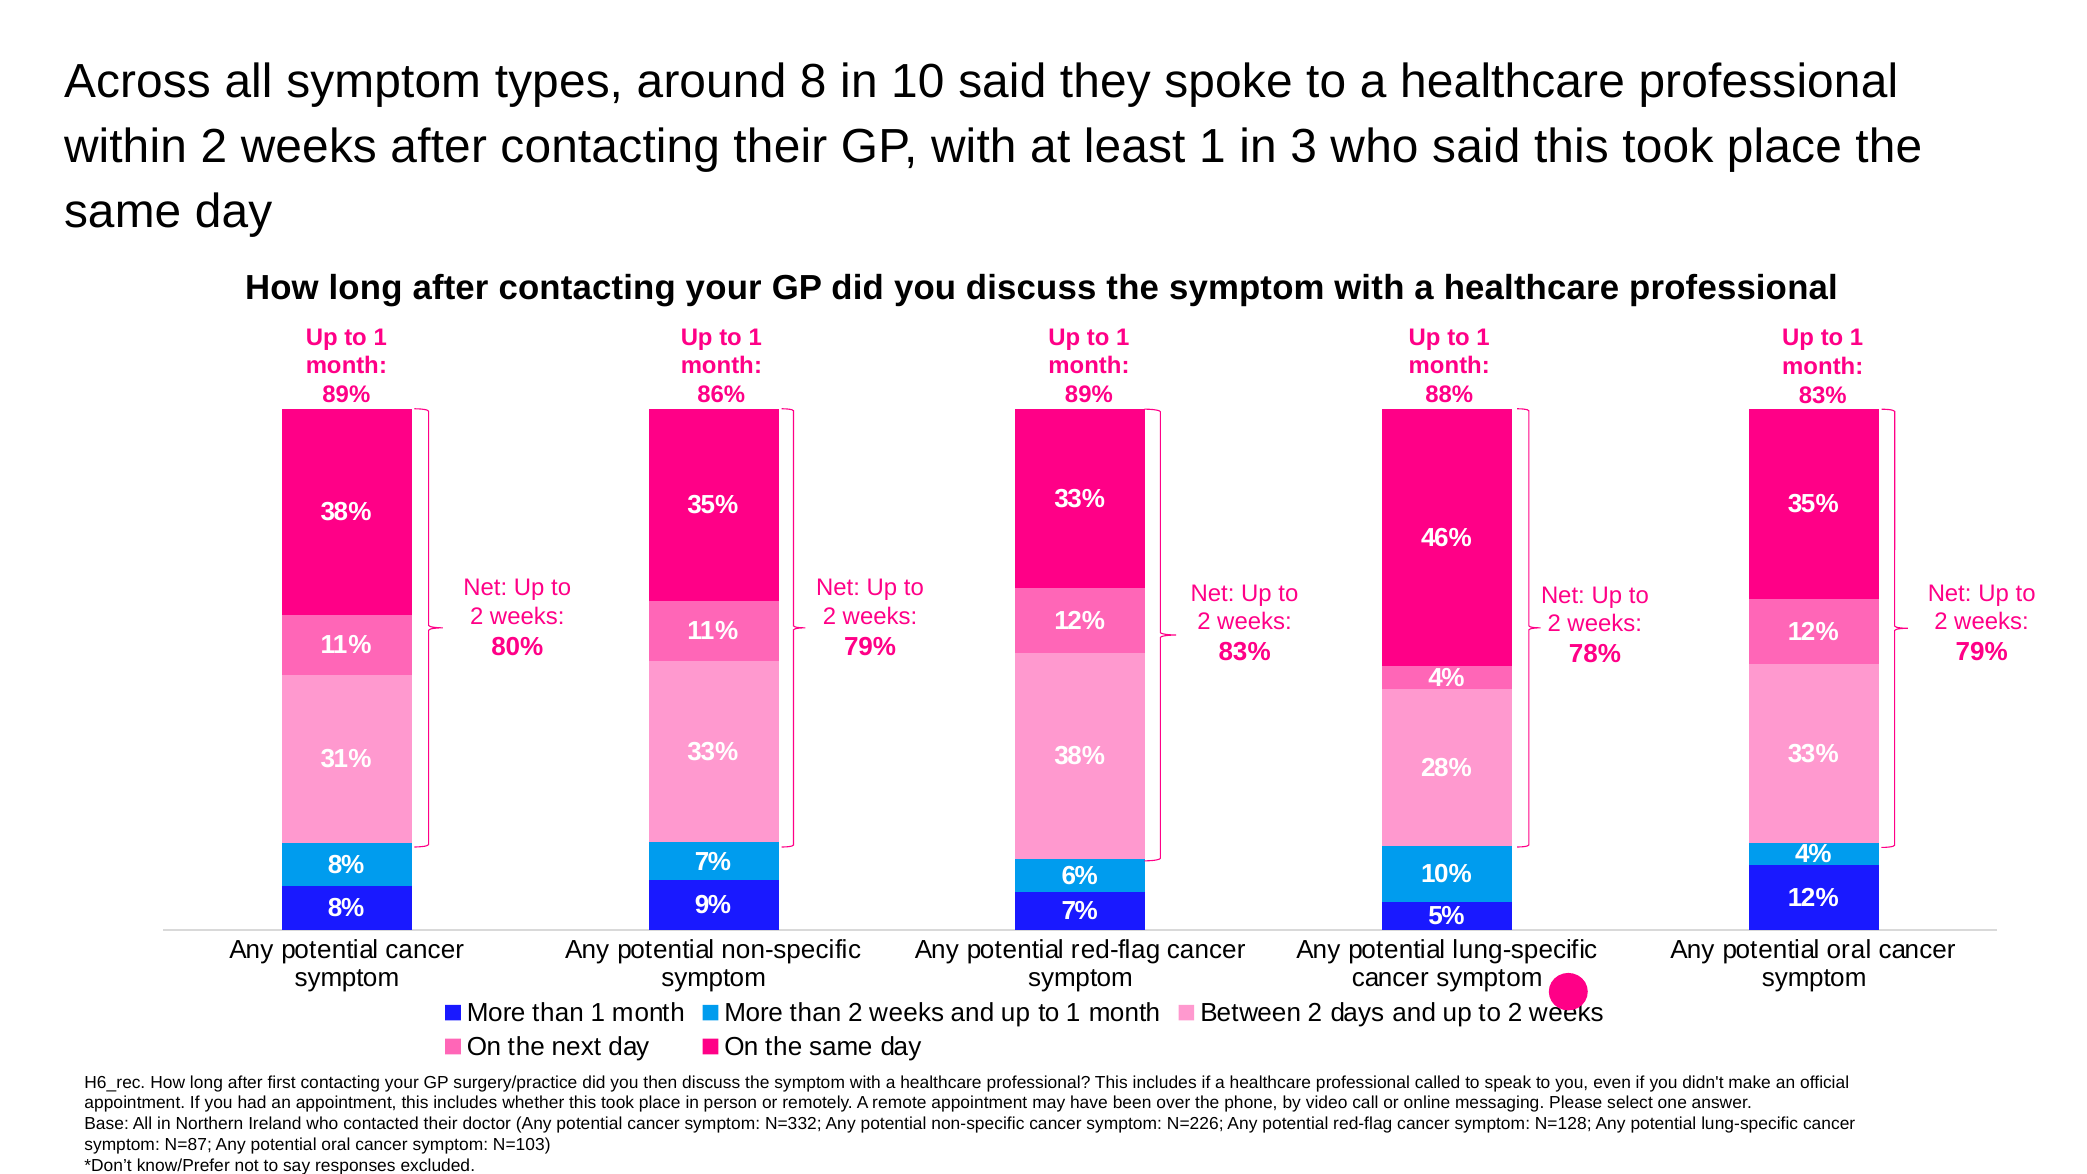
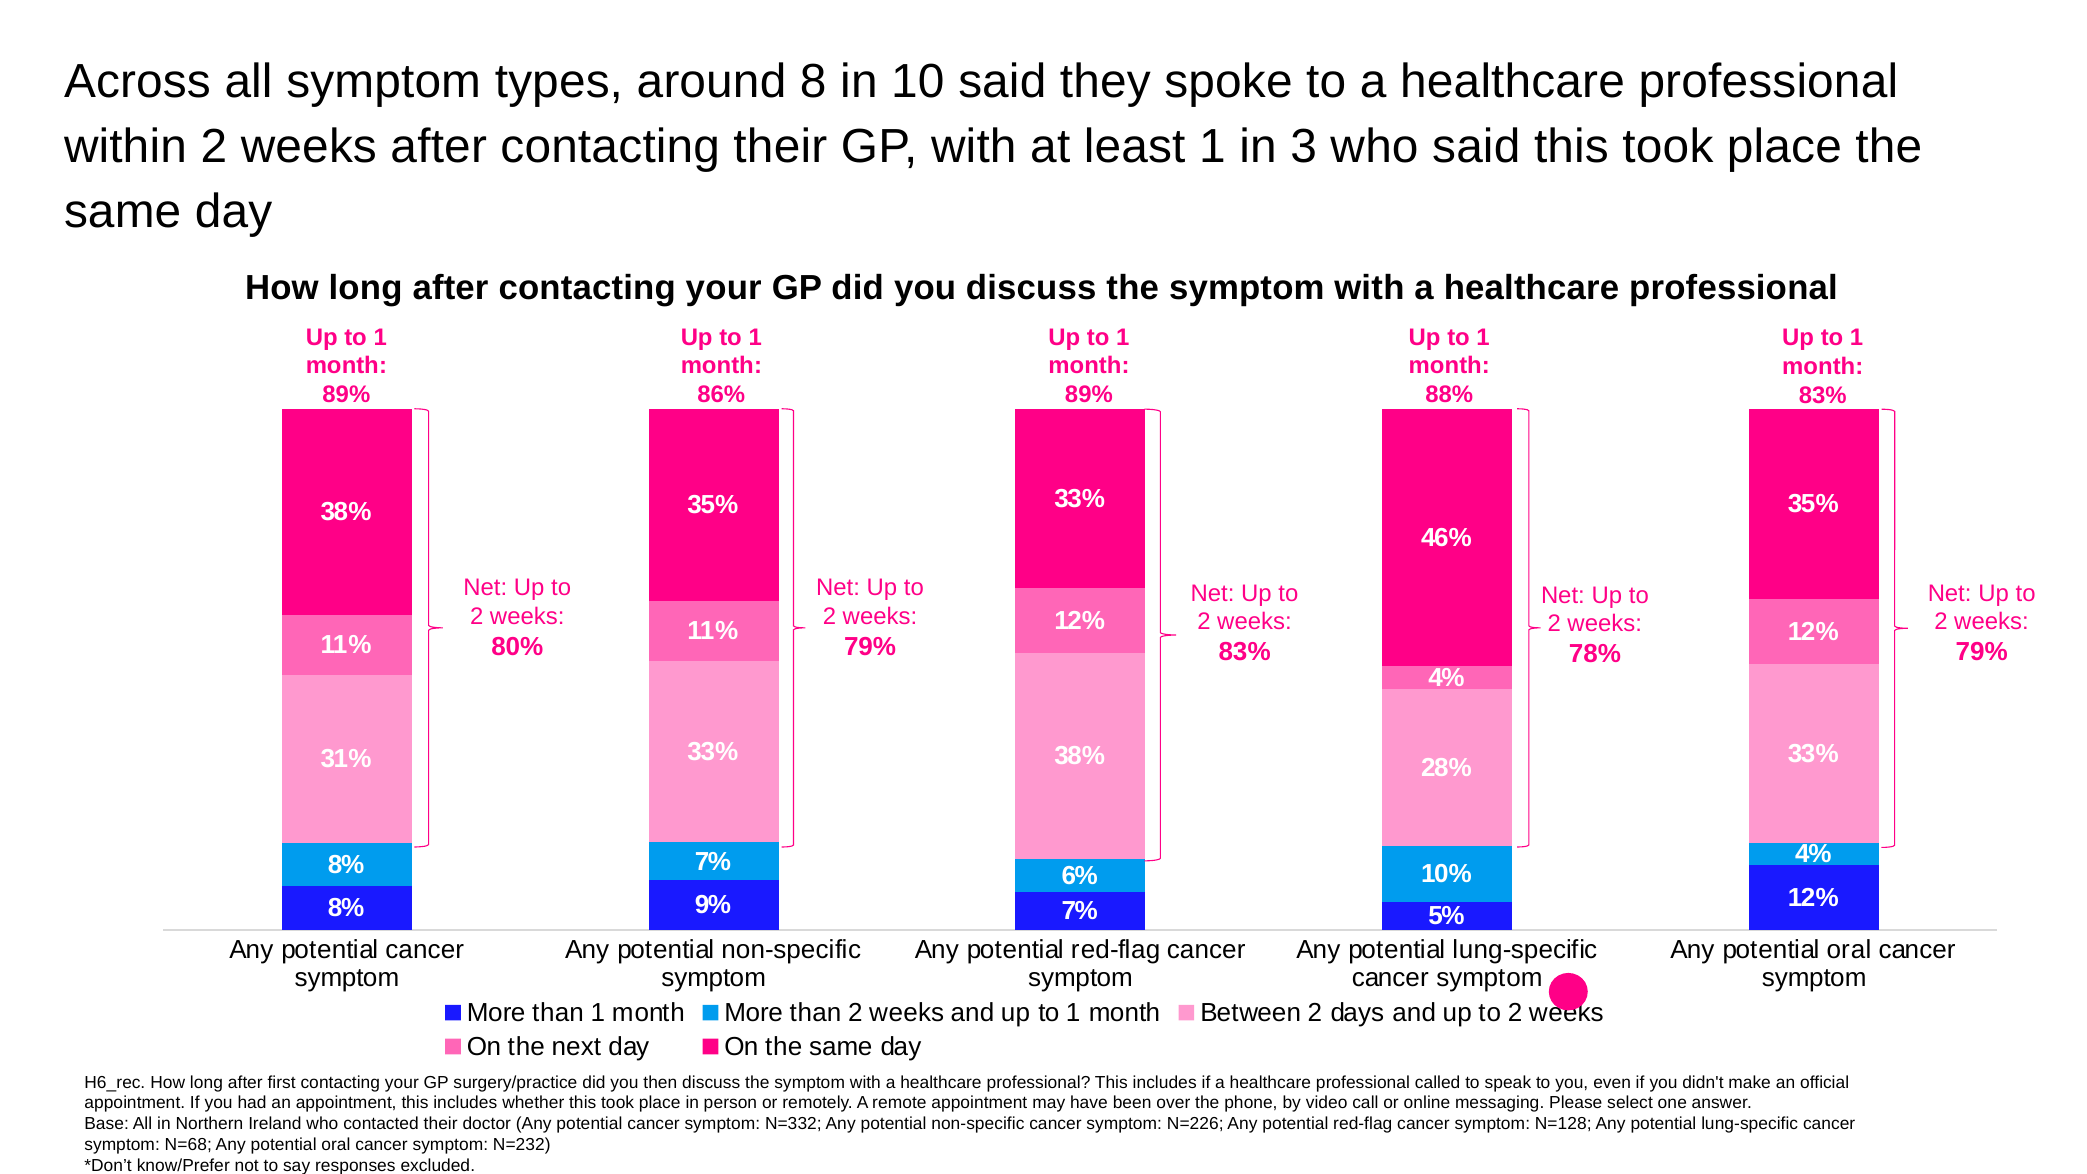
N=87: N=87 -> N=68
N=103: N=103 -> N=232
